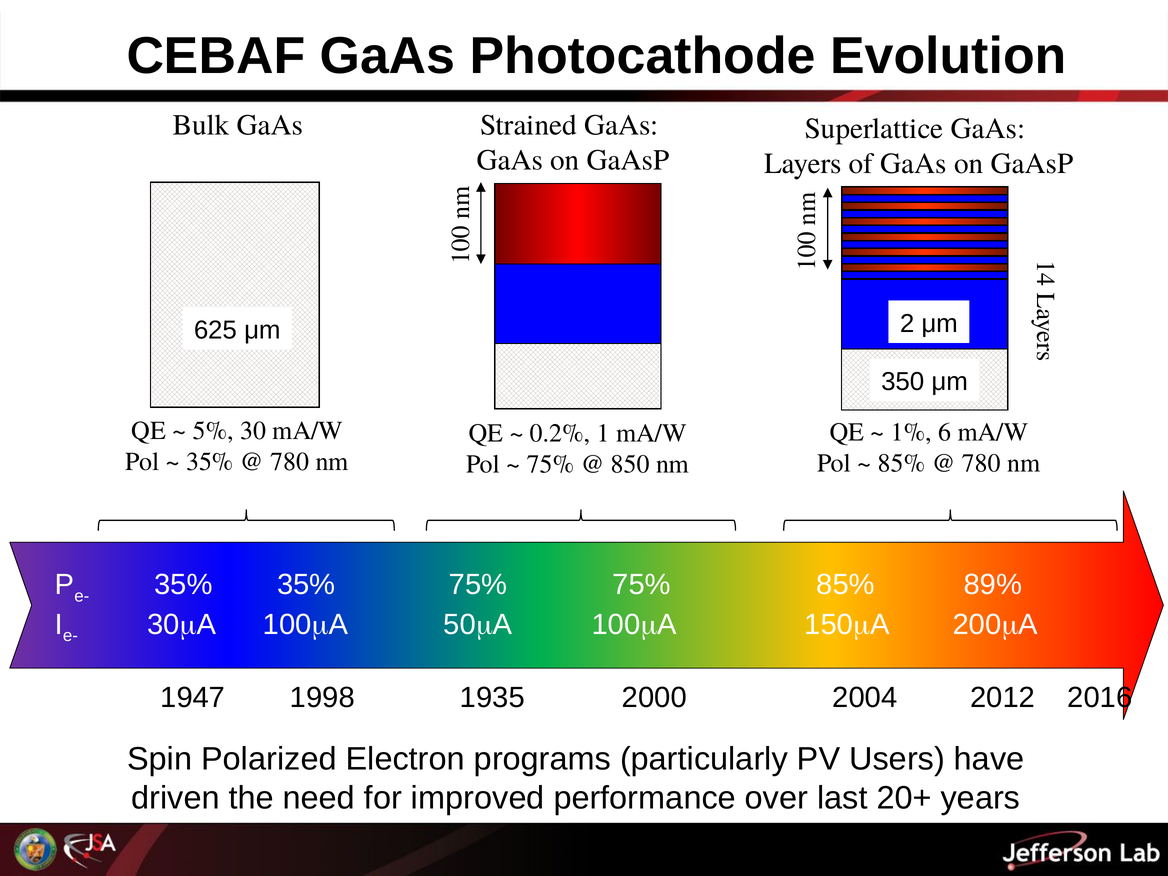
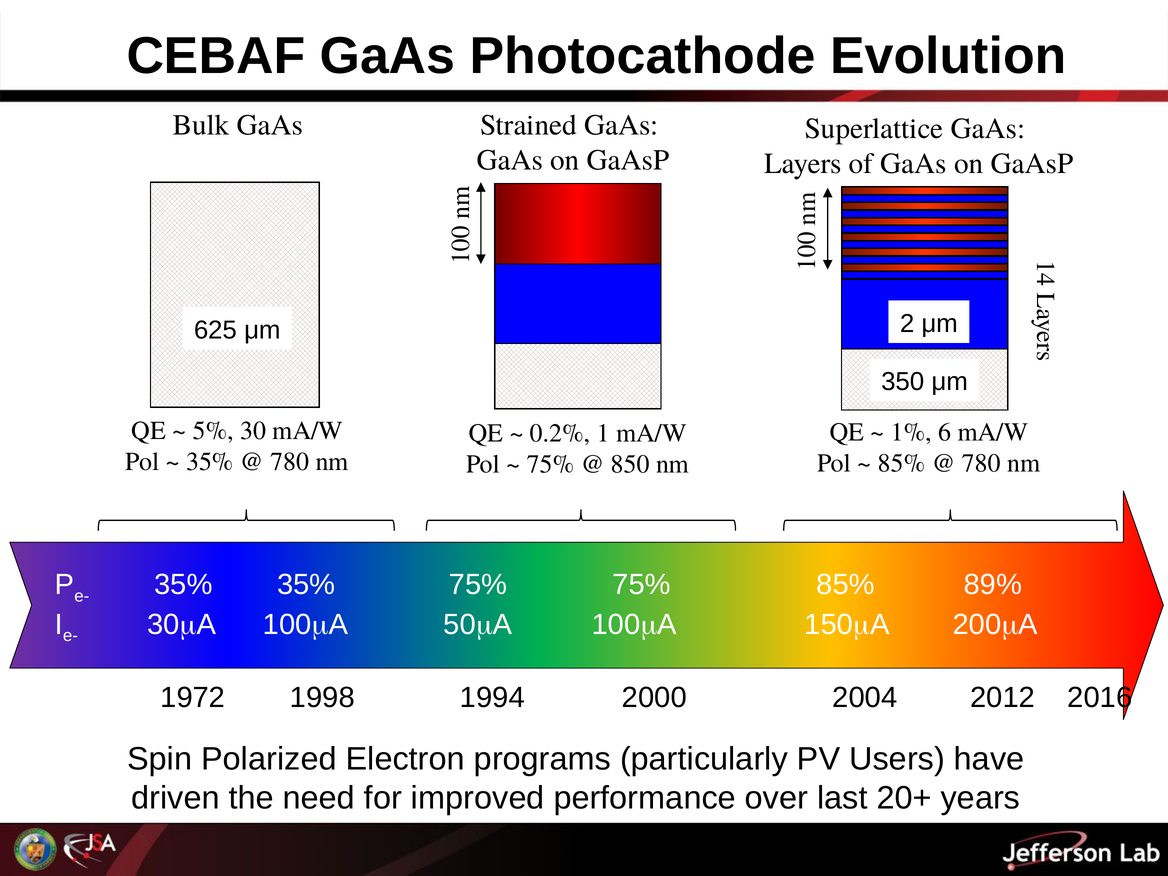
1947: 1947 -> 1972
1935: 1935 -> 1994
